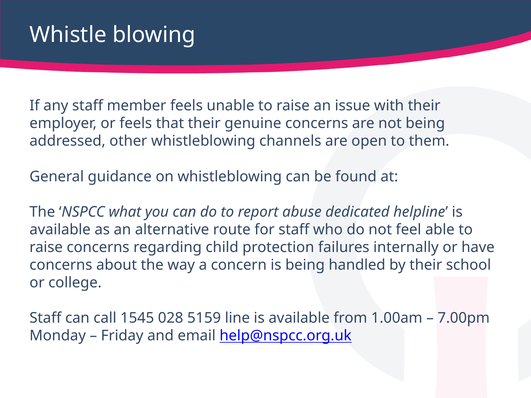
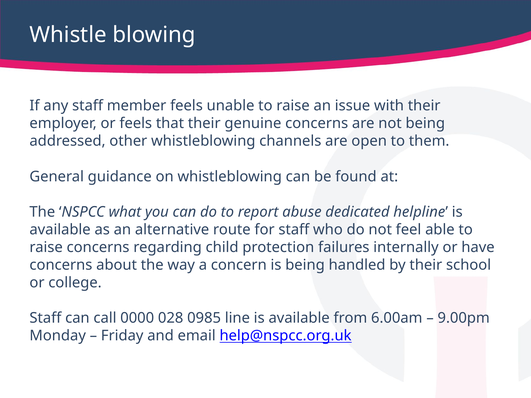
1545: 1545 -> 0000
5159: 5159 -> 0985
1.00am: 1.00am -> 6.00am
7.00pm: 7.00pm -> 9.00pm
